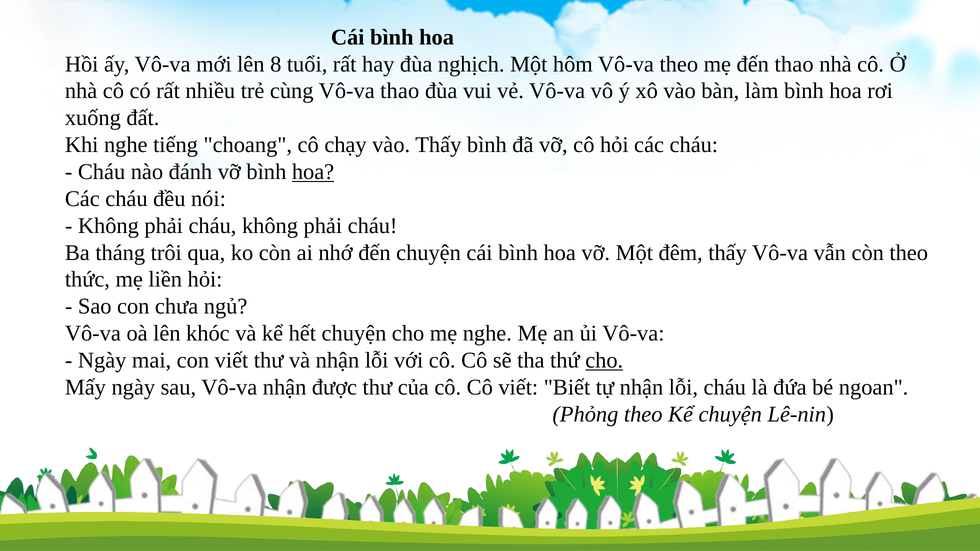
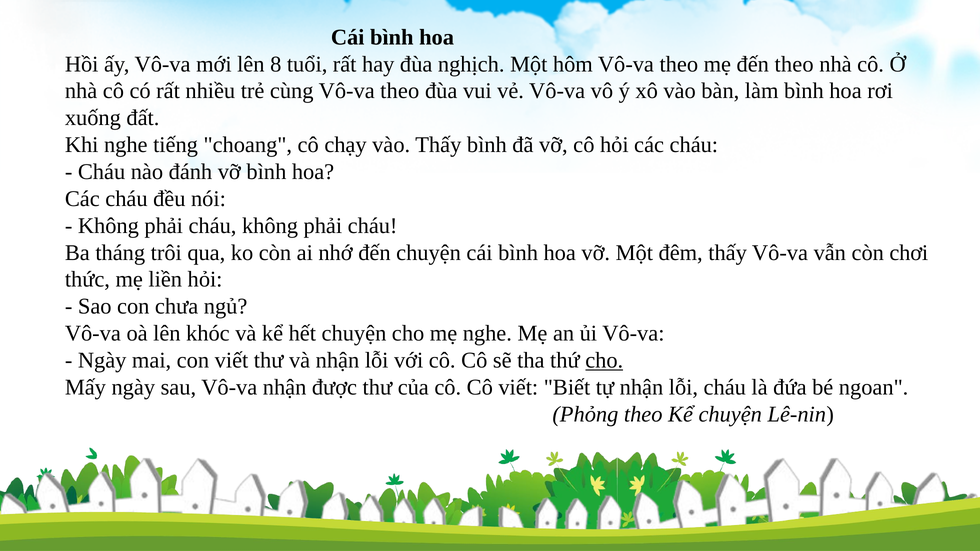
đến thao: thao -> theo
cùng Vô-va thao: thao -> theo
hoa at (313, 172) underline: present -> none
còn theo: theo -> chơi
